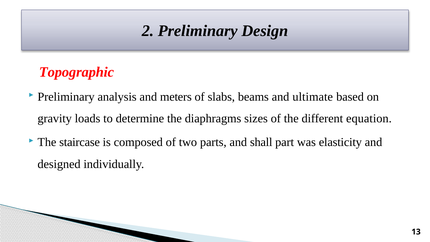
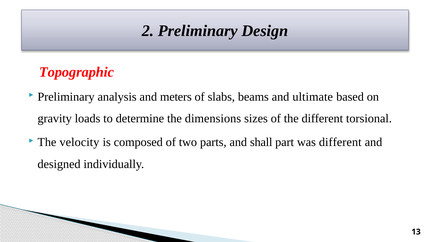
diaphragms: diaphragms -> dimensions
equation: equation -> torsional
staircase: staircase -> velocity
was elasticity: elasticity -> different
